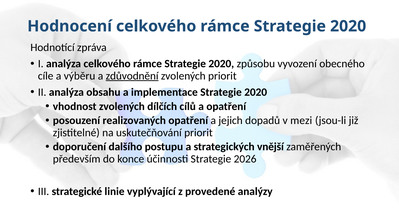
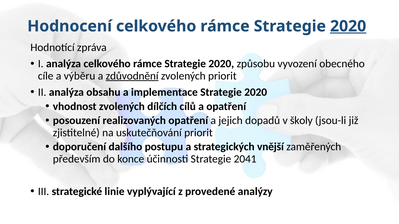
2020 at (348, 26) underline: none -> present
mezi: mezi -> školy
2026: 2026 -> 2041
